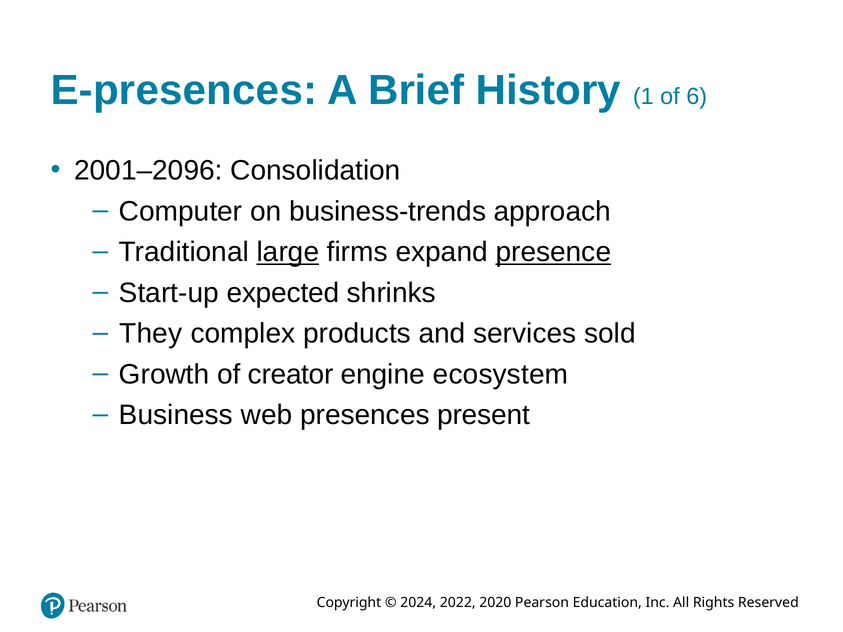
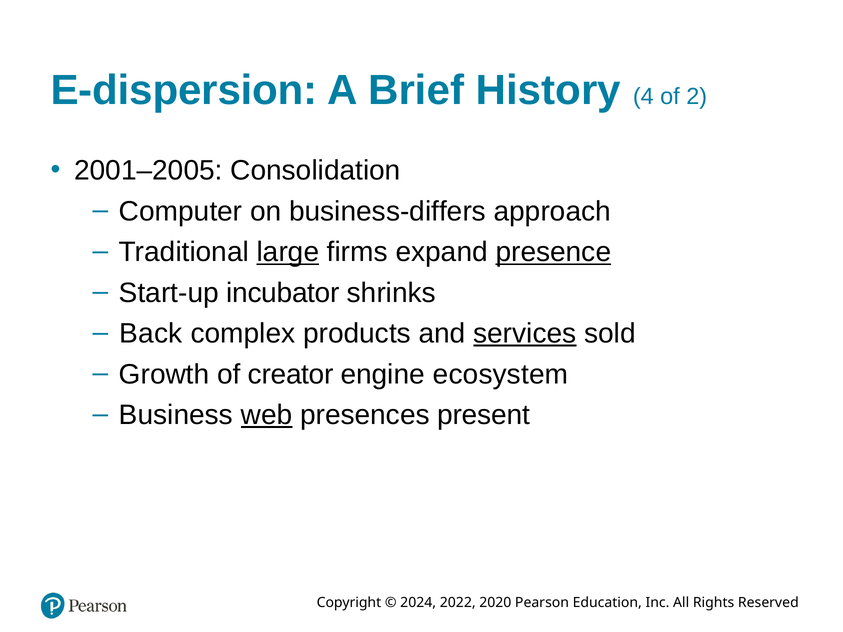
E-presences: E-presences -> E-dispersion
1: 1 -> 4
6: 6 -> 2
2001–2096: 2001–2096 -> 2001–2005
business-trends: business-trends -> business-differs
expected: expected -> incubator
They: They -> Back
services underline: none -> present
web underline: none -> present
